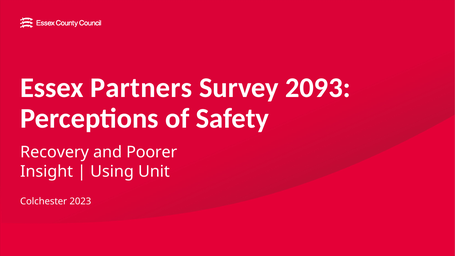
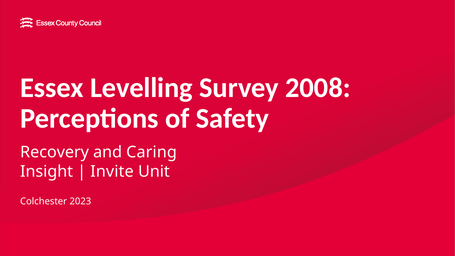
Partners: Partners -> Levelling
2093: 2093 -> 2008
Poorer: Poorer -> Caring
Using: Using -> Invite
